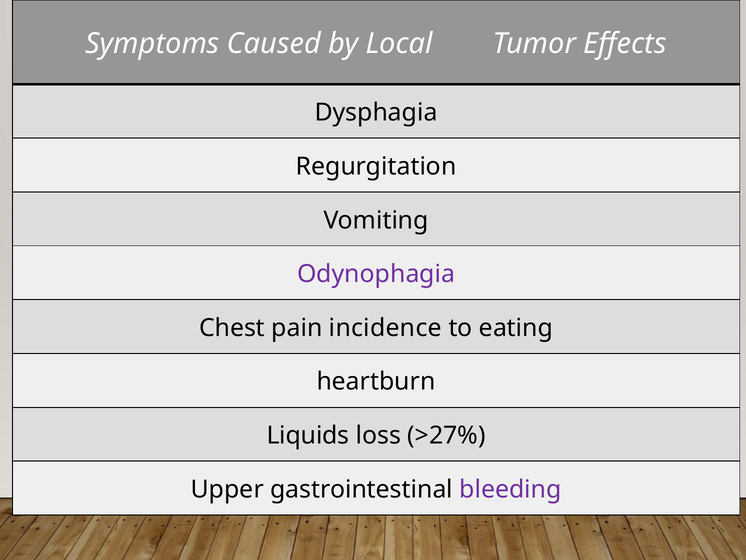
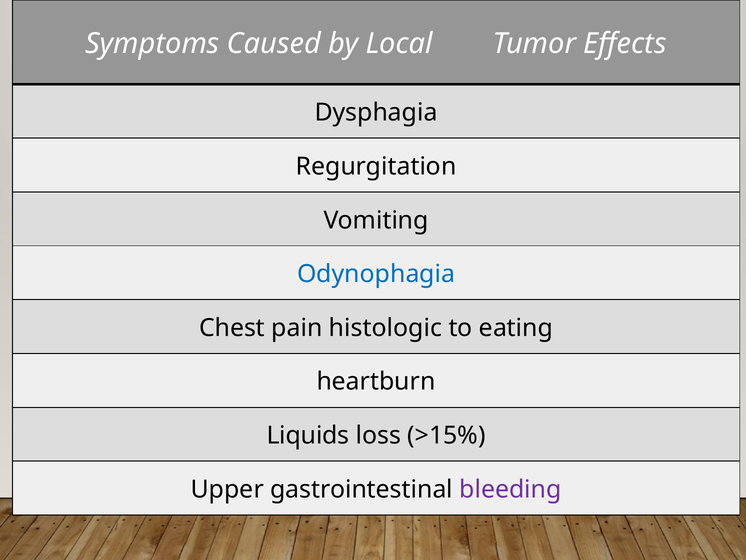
Odynophagia colour: purple -> blue
incidence: incidence -> histologic
>27%: >27% -> >15%
